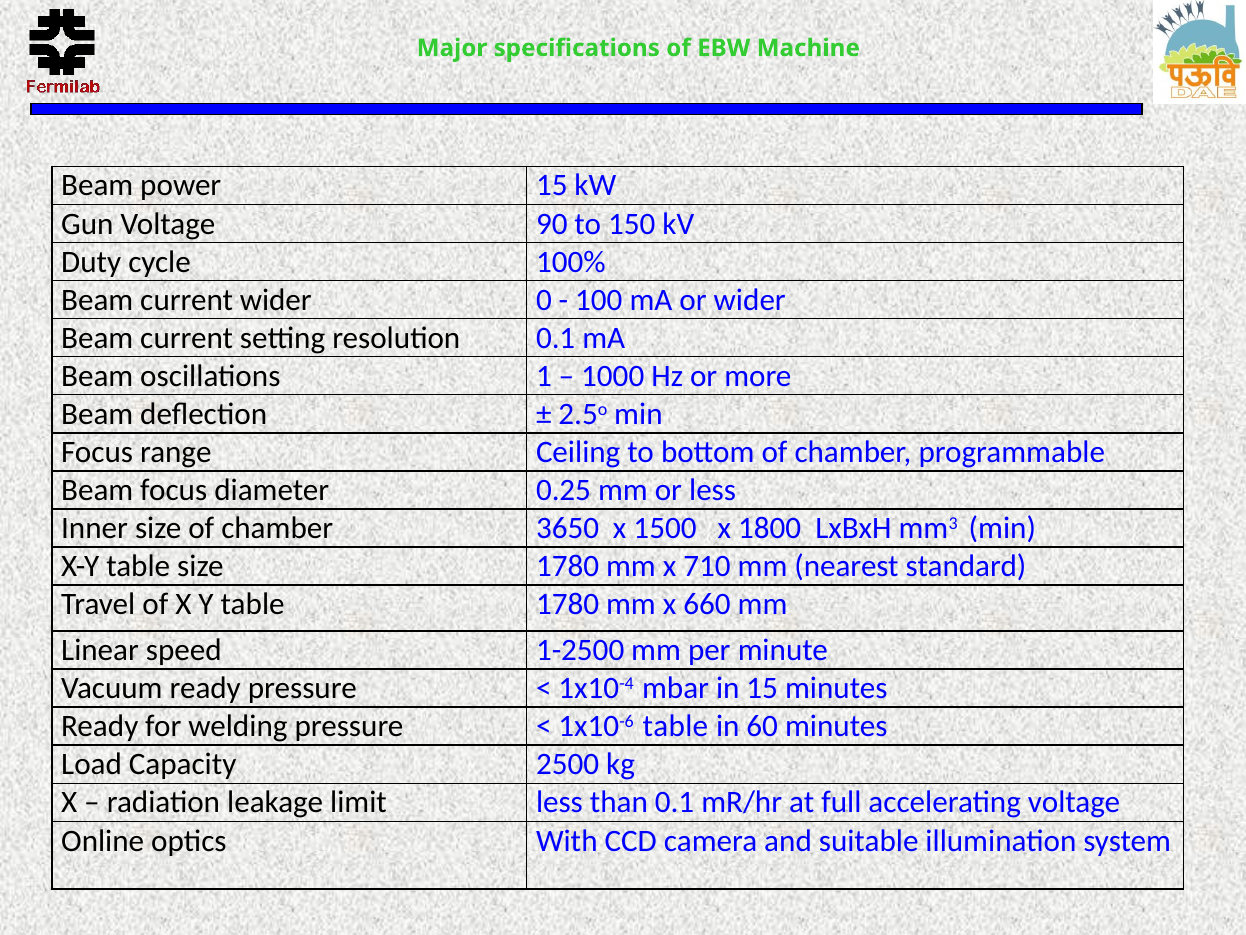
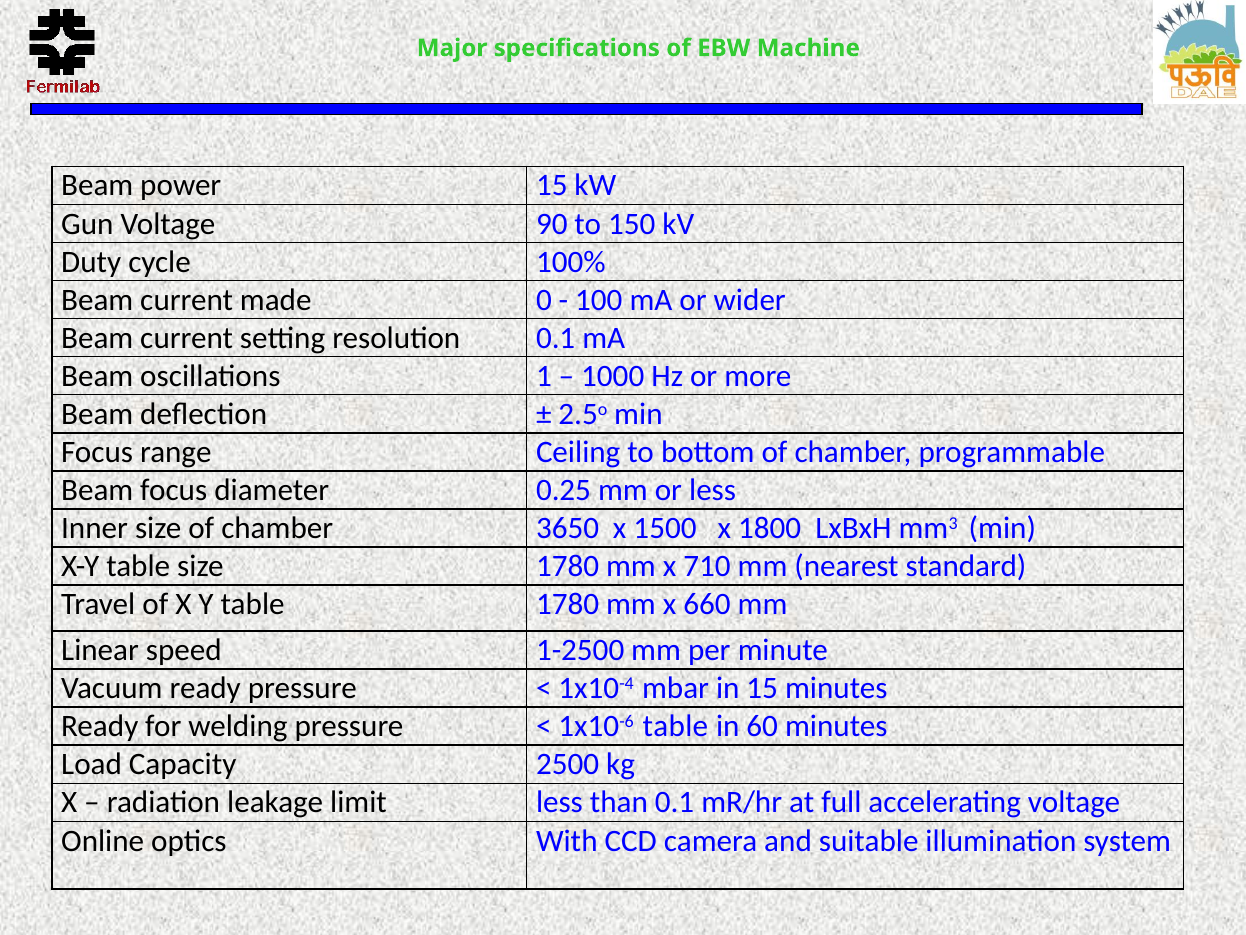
current wider: wider -> made
